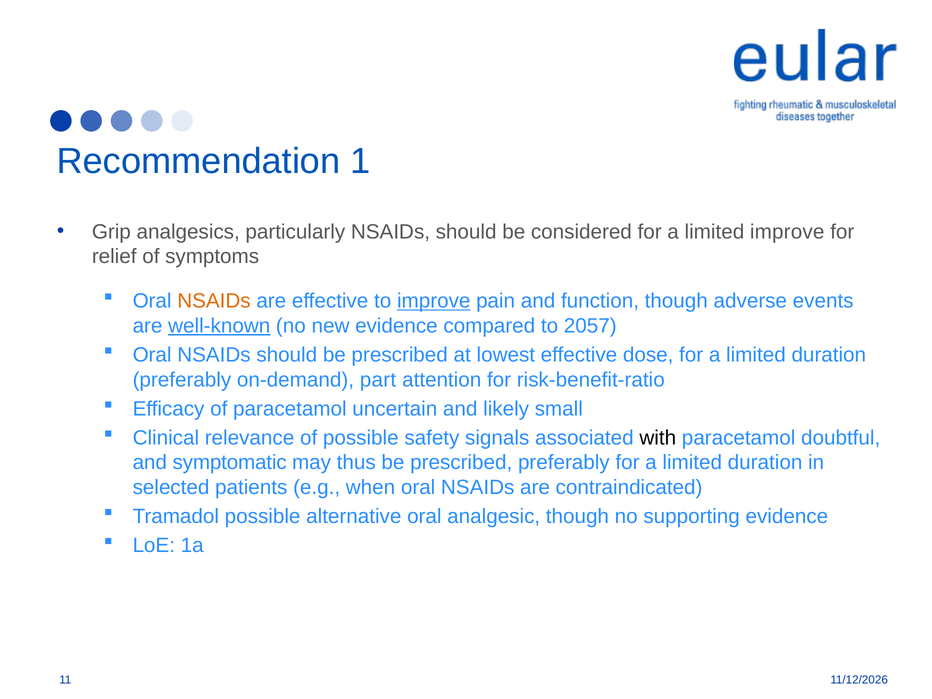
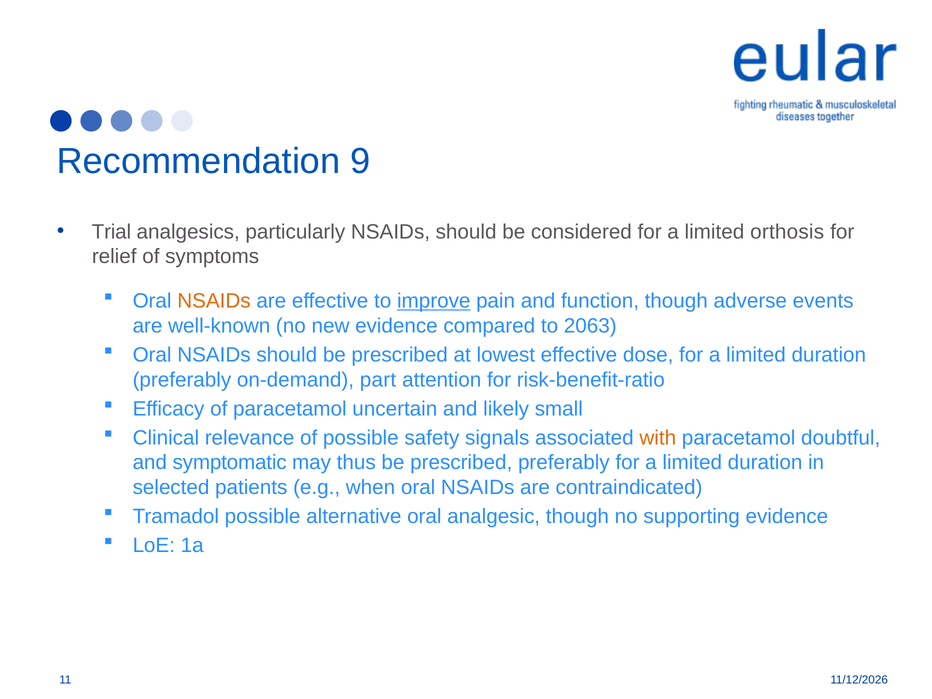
1: 1 -> 9
Grip: Grip -> Trial
limited improve: improve -> orthosis
well-known underline: present -> none
2057: 2057 -> 2063
with colour: black -> orange
